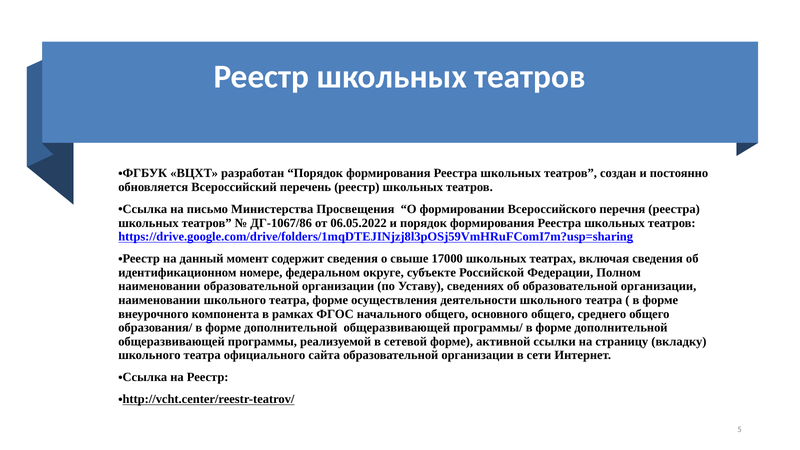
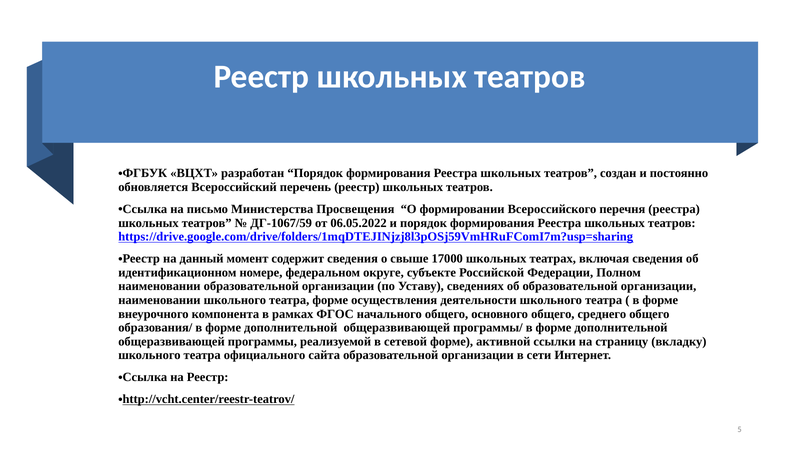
ДГ-1067/86: ДГ-1067/86 -> ДГ-1067/59
